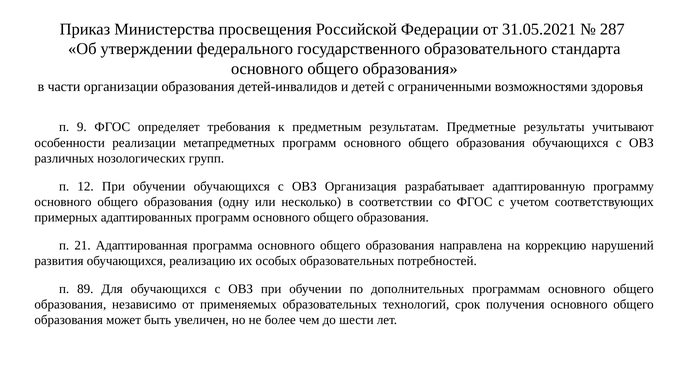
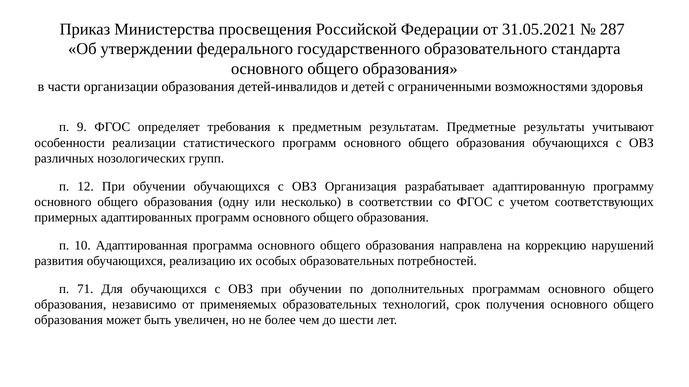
метапредметных: метапредметных -> статистического
21: 21 -> 10
89: 89 -> 71
